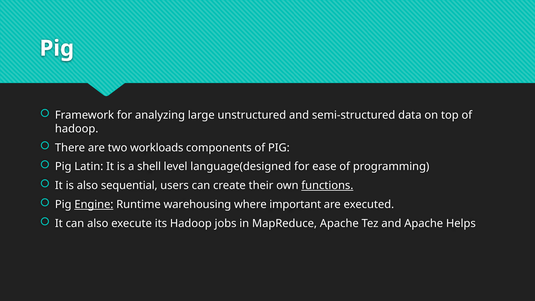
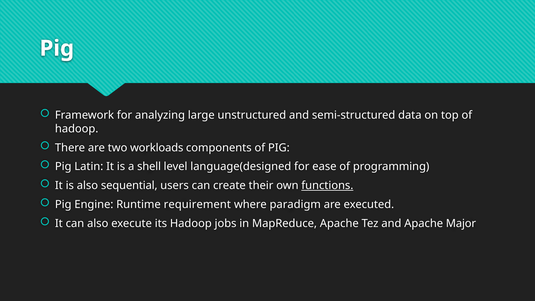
Engine underline: present -> none
warehousing: warehousing -> requirement
important: important -> paradigm
Helps: Helps -> Major
